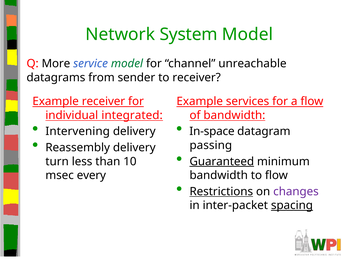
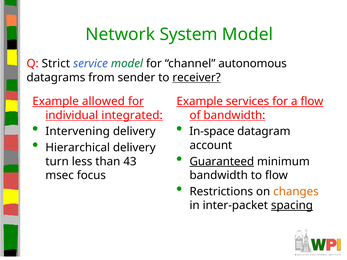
More: More -> Strict
unreachable: unreachable -> autonomous
receiver at (197, 78) underline: none -> present
Example receiver: receiver -> allowed
Reassembly: Reassembly -> Hierarchical
passing: passing -> account
10: 10 -> 43
every: every -> focus
Restrictions underline: present -> none
changes colour: purple -> orange
